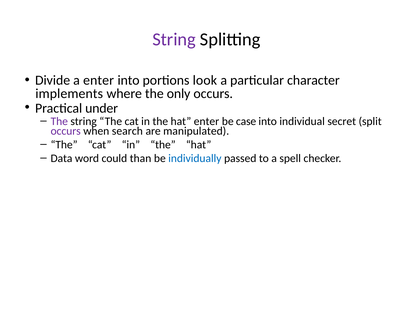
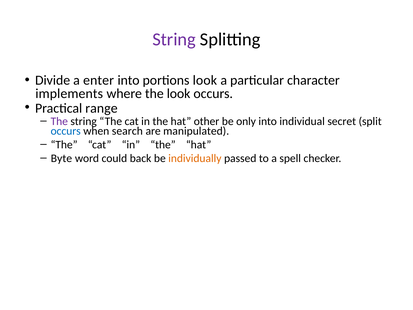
the only: only -> look
under: under -> range
hat enter: enter -> other
case: case -> only
occurs at (66, 131) colour: purple -> blue
Data: Data -> Byte
than: than -> back
individually colour: blue -> orange
